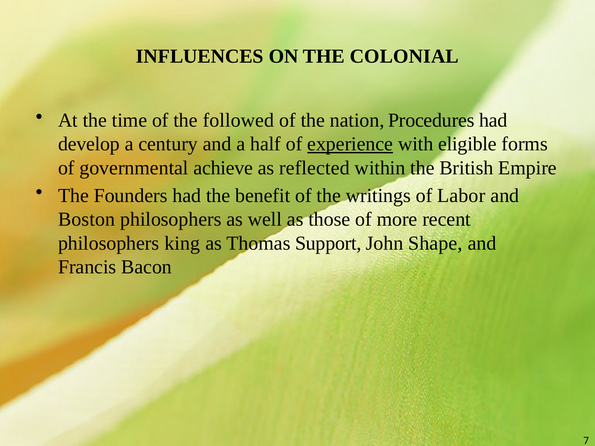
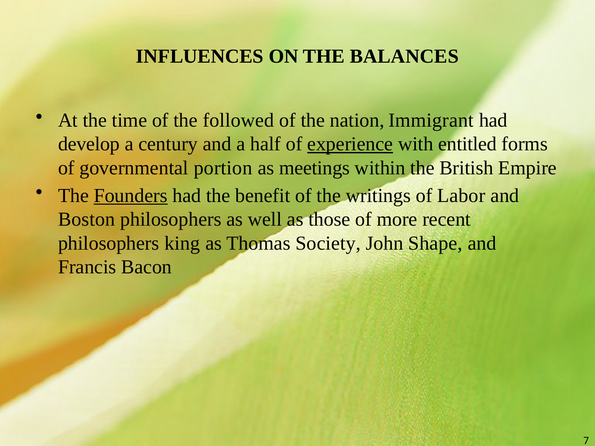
COLONIAL: COLONIAL -> BALANCES
Procedures: Procedures -> Immigrant
eligible: eligible -> entitled
achieve: achieve -> portion
reflected: reflected -> meetings
Founders underline: none -> present
Support: Support -> Society
